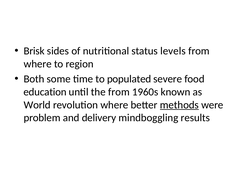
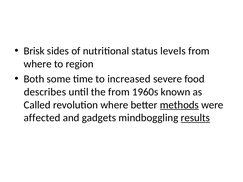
populated: populated -> increased
education: education -> describes
World: World -> Called
problem: problem -> affected
delivery: delivery -> gadgets
results underline: none -> present
